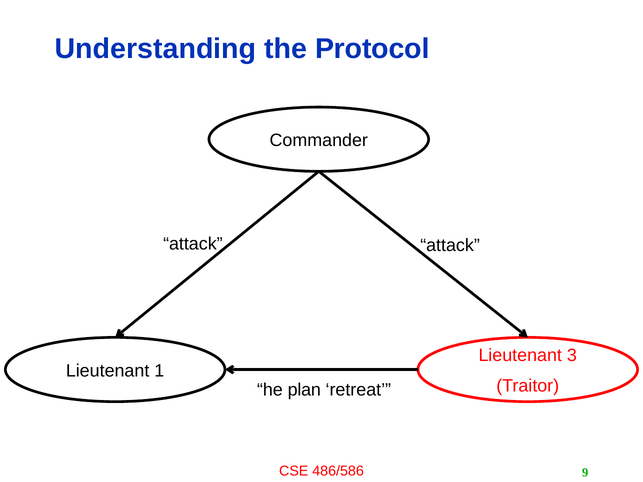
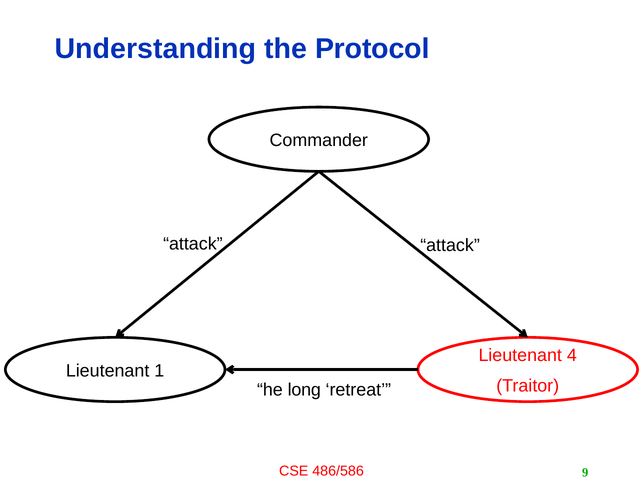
3: 3 -> 4
plan: plan -> long
